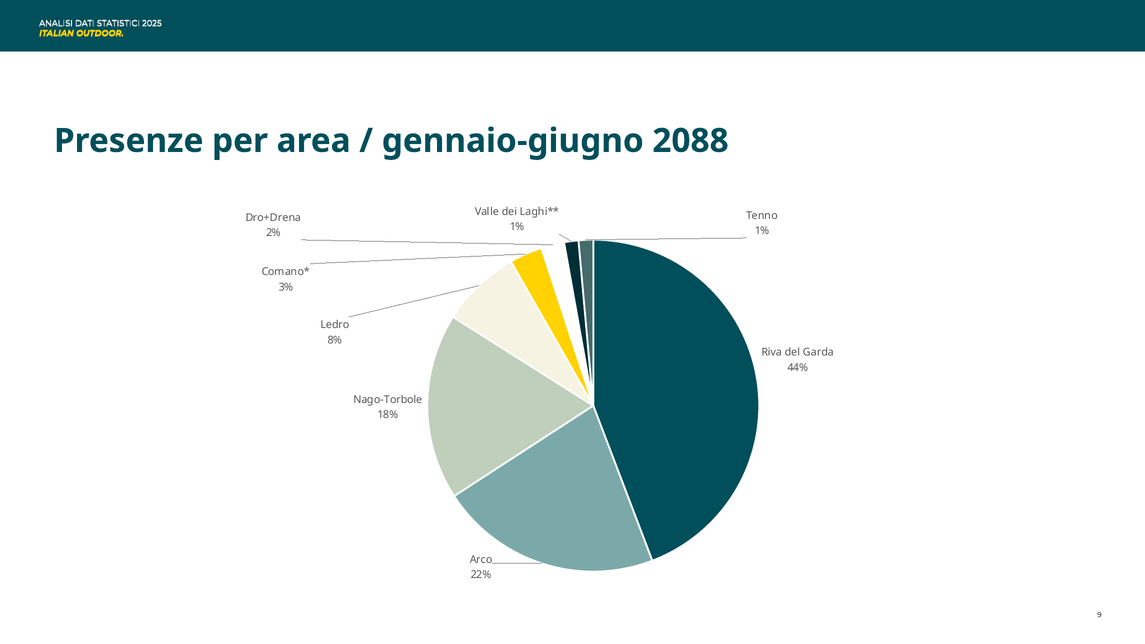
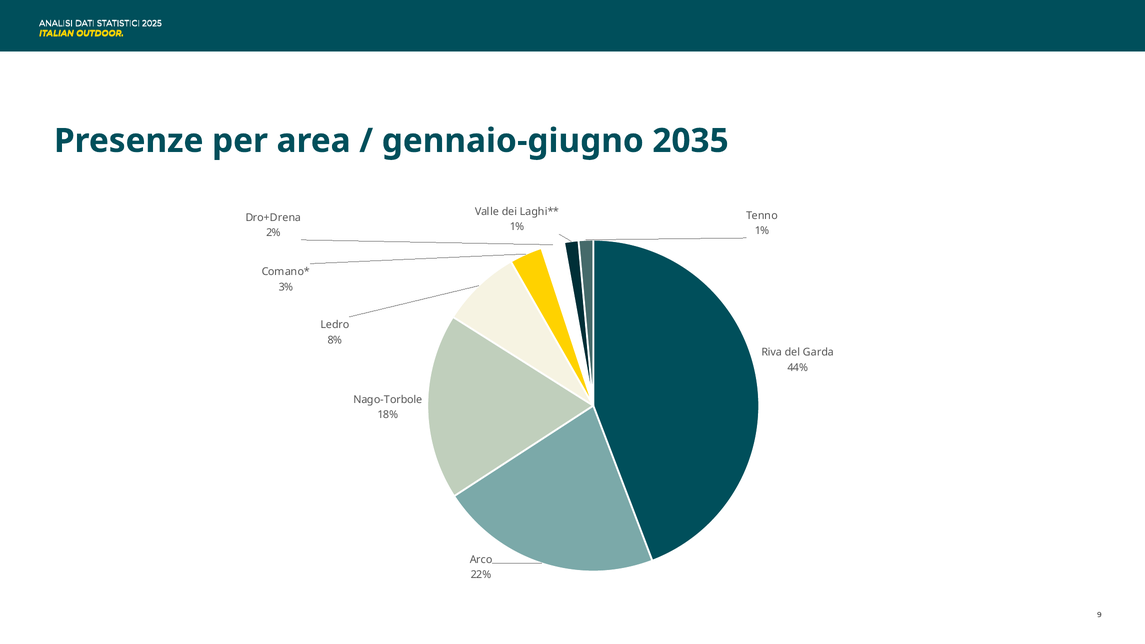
2088: 2088 -> 2035
